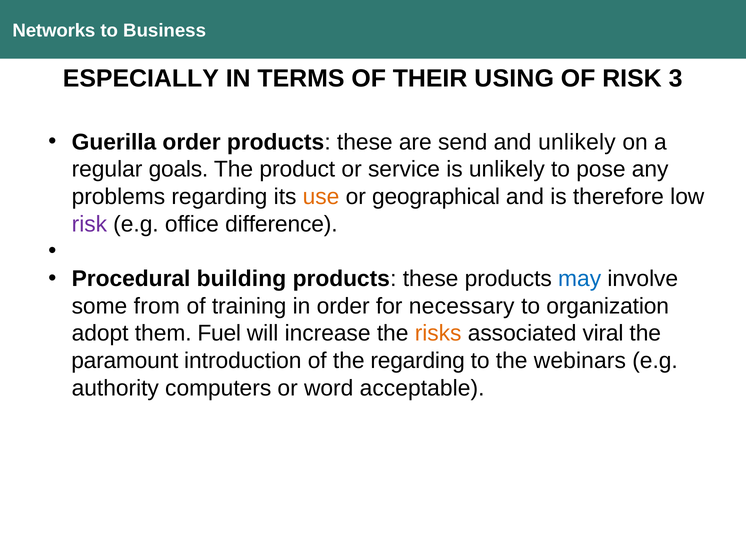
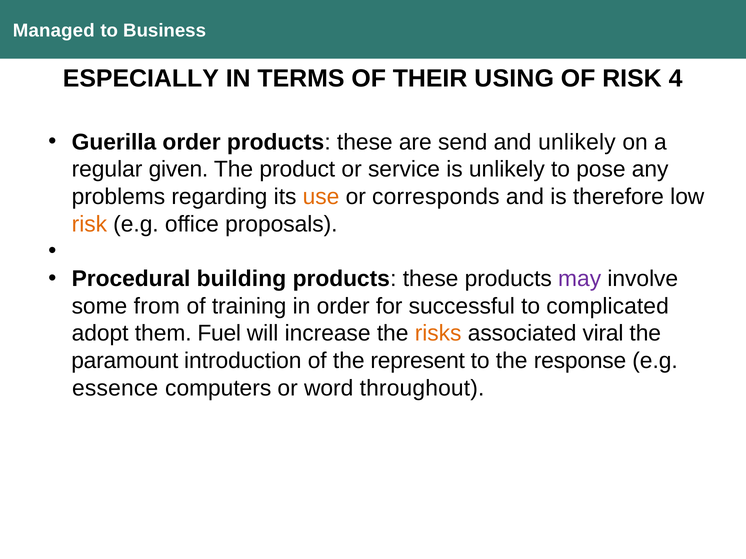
Networks: Networks -> Managed
3: 3 -> 4
goals: goals -> given
geographical: geographical -> corresponds
risk at (89, 224) colour: purple -> orange
difference: difference -> proposals
may colour: blue -> purple
necessary: necessary -> successful
organization: organization -> complicated
the regarding: regarding -> represent
webinars: webinars -> response
authority: authority -> essence
acceptable: acceptable -> throughout
